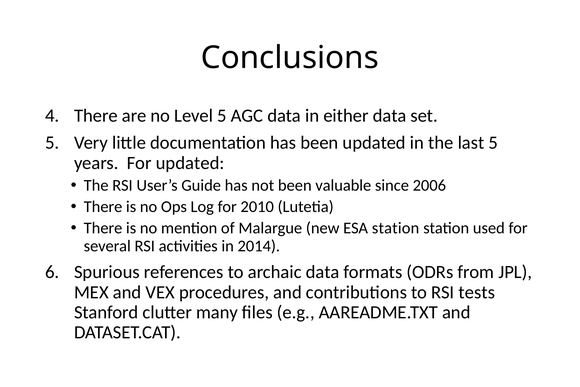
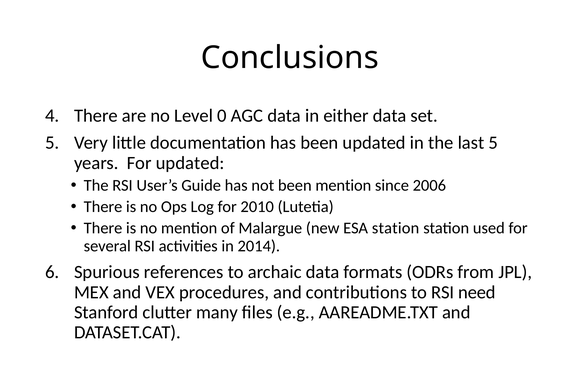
Level 5: 5 -> 0
been valuable: valuable -> mention
tests: tests -> need
